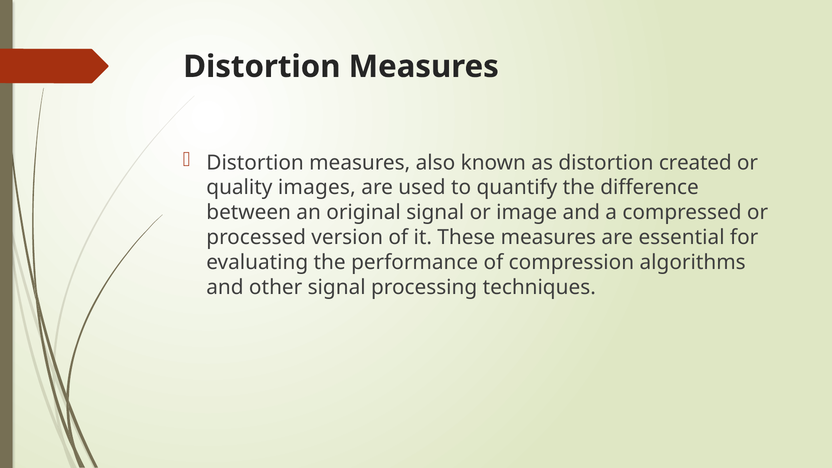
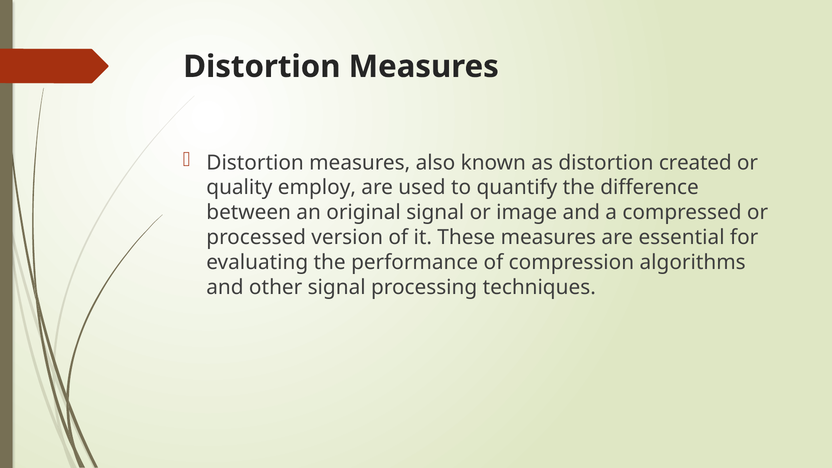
images: images -> employ
